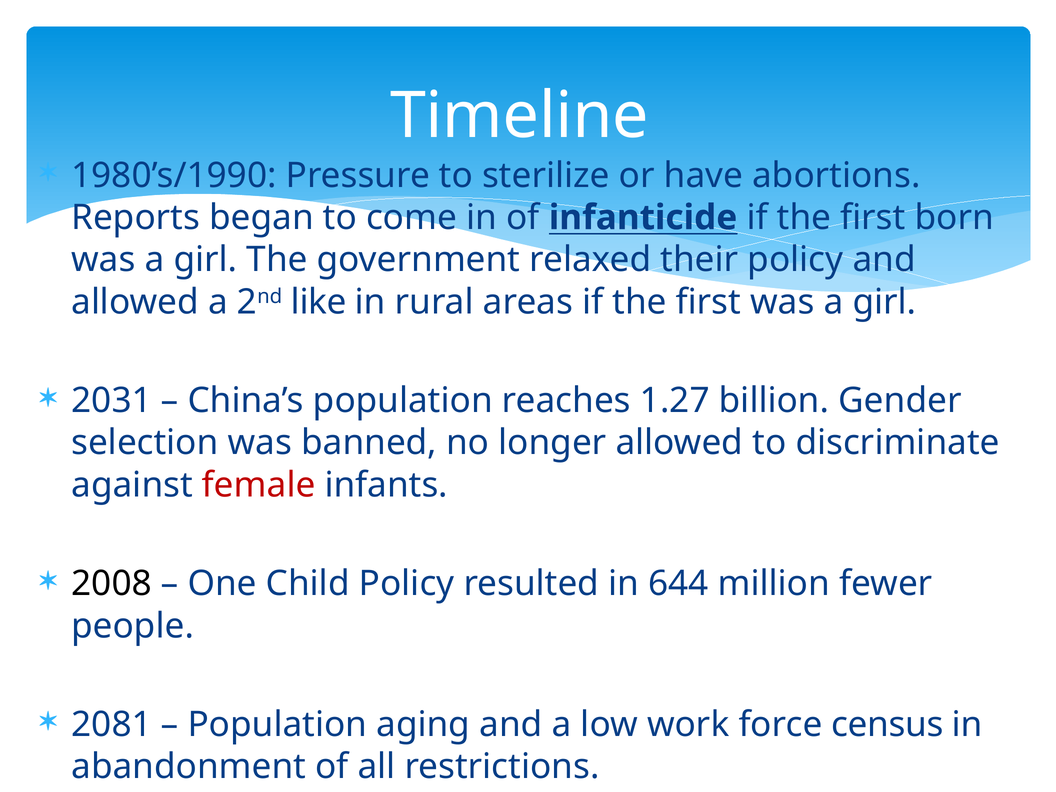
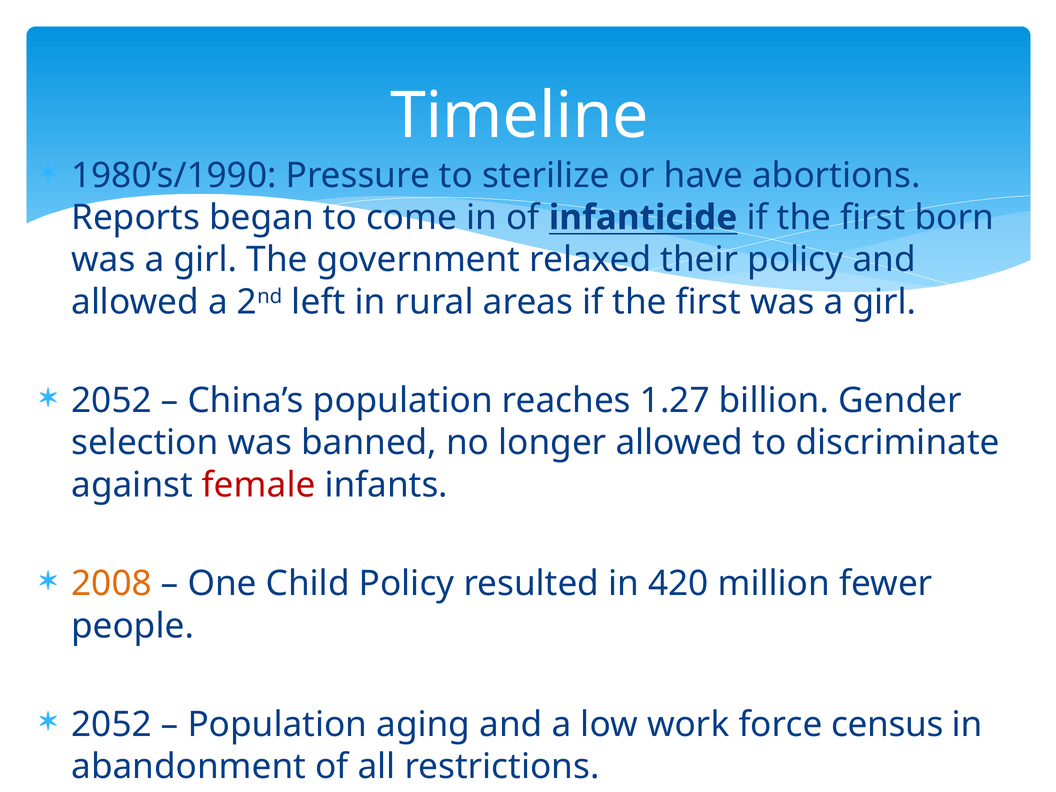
like: like -> left
2031 at (112, 401): 2031 -> 2052
2008 colour: black -> orange
644: 644 -> 420
2081 at (112, 724): 2081 -> 2052
